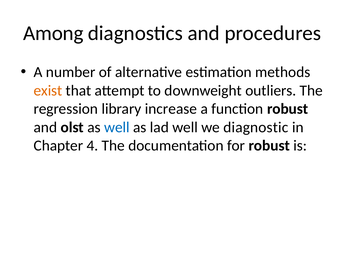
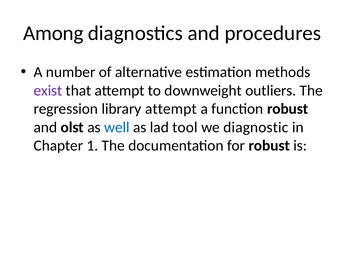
exist colour: orange -> purple
library increase: increase -> attempt
lad well: well -> tool
4: 4 -> 1
